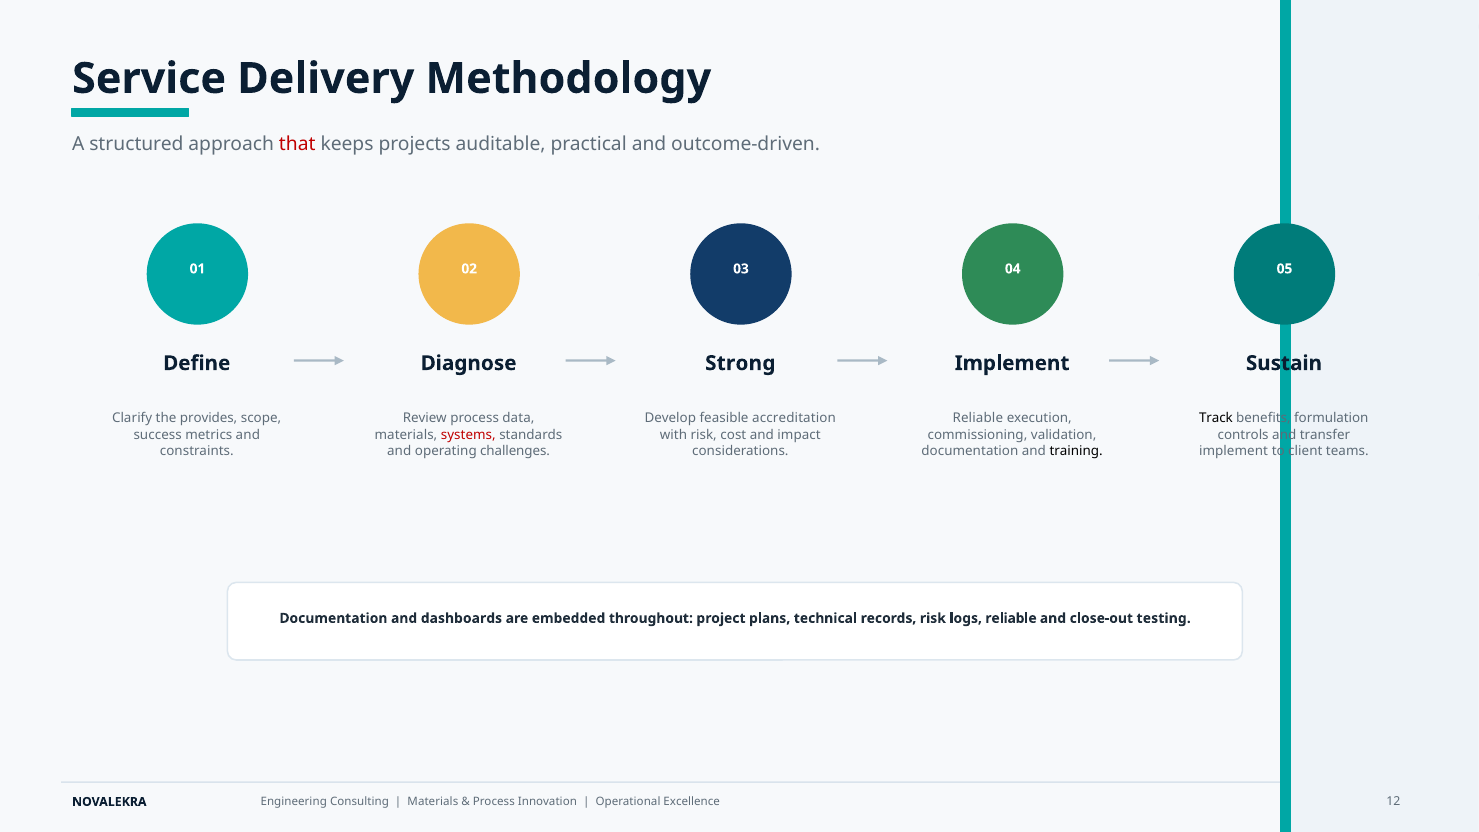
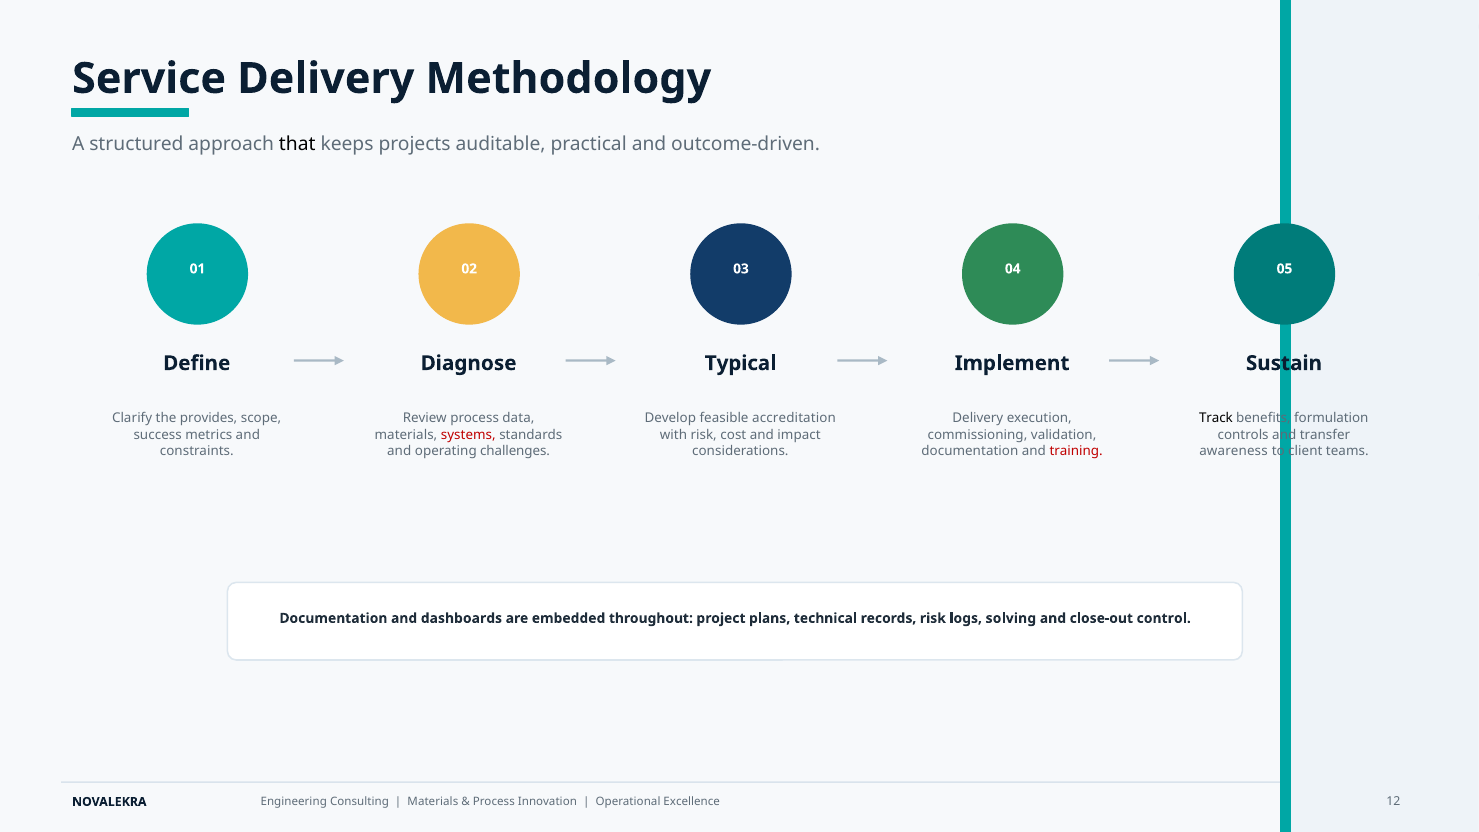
that colour: red -> black
Strong: Strong -> Typical
Reliable at (978, 418): Reliable -> Delivery
training colour: black -> red
implement at (1234, 451): implement -> awareness
logs reliable: reliable -> solving
testing: testing -> control
